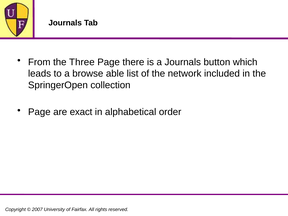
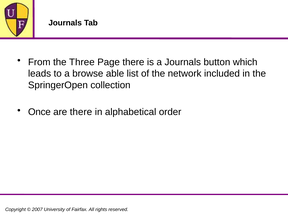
Page at (39, 112): Page -> Once
are exact: exact -> there
